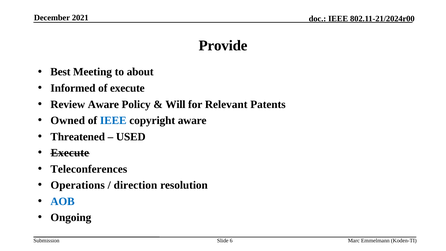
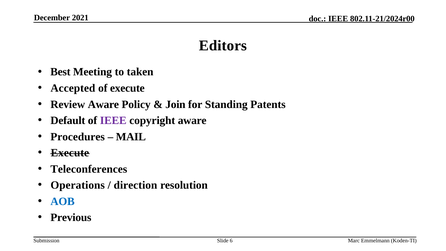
Provide: Provide -> Editors
about: about -> taken
Informed: Informed -> Accepted
Will: Will -> Join
Relevant: Relevant -> Standing
Owned: Owned -> Default
IEEE at (113, 120) colour: blue -> purple
Threatened: Threatened -> Procedures
USED: USED -> MAIL
Ongoing: Ongoing -> Previous
